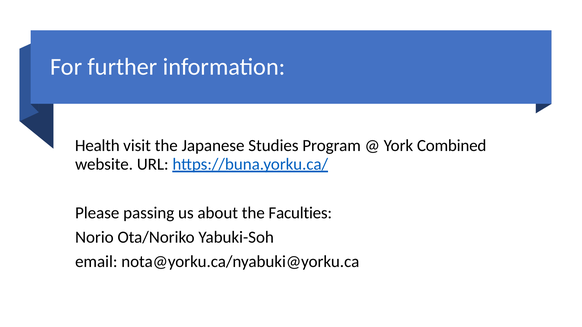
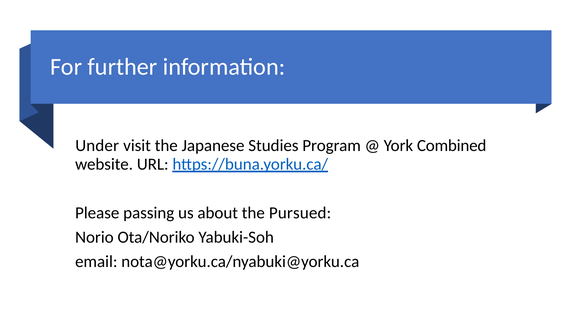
Health: Health -> Under
Faculties: Faculties -> Pursued
